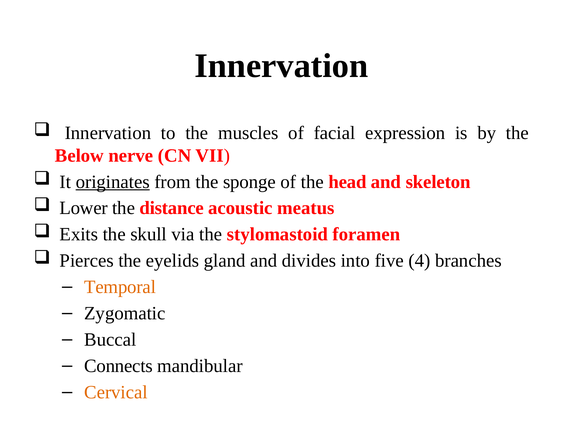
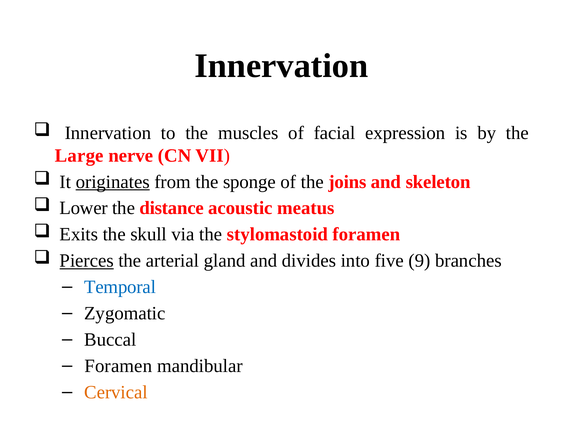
Below: Below -> Large
head: head -> joins
Pierces underline: none -> present
eyelids: eyelids -> arterial
4: 4 -> 9
Temporal colour: orange -> blue
Connects at (118, 365): Connects -> Foramen
